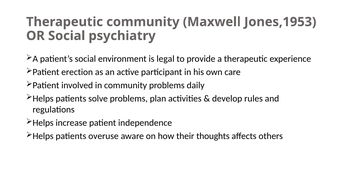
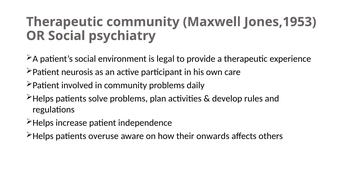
erection: erection -> neurosis
thoughts: thoughts -> onwards
